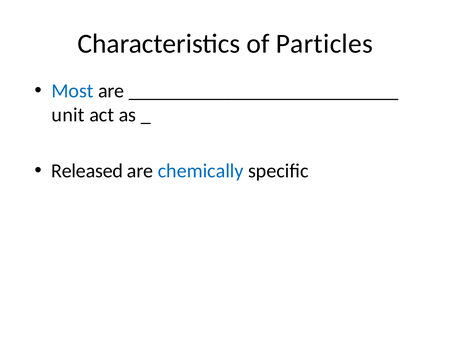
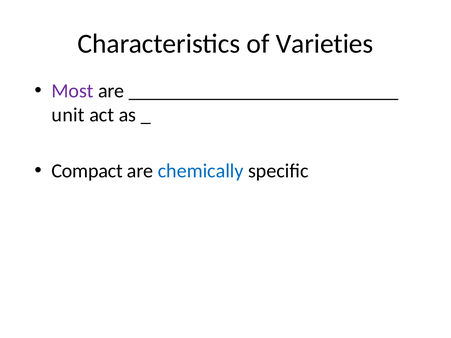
Particles: Particles -> Varieties
Most colour: blue -> purple
Released: Released -> Compact
